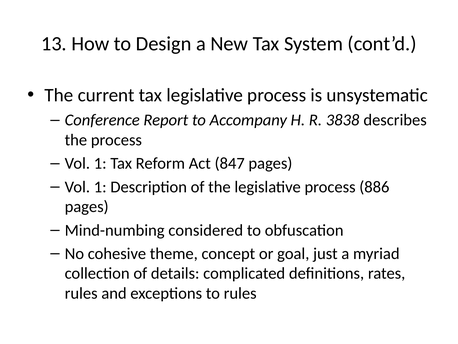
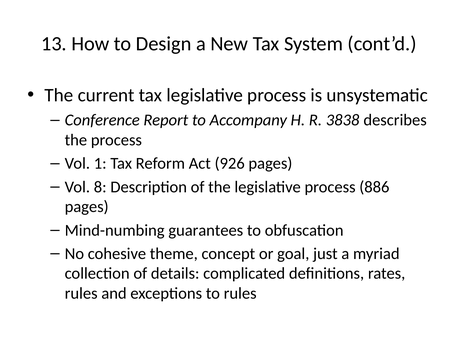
847: 847 -> 926
1 at (100, 187): 1 -> 8
considered: considered -> guarantees
